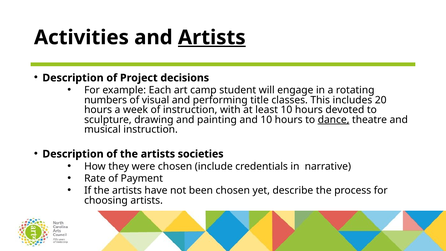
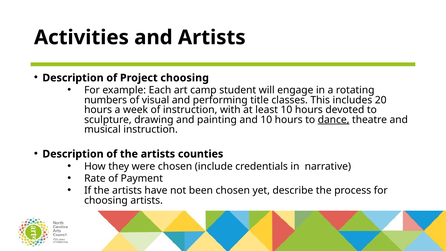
Artists at (212, 37) underline: present -> none
Project decisions: decisions -> choosing
societies: societies -> counties
